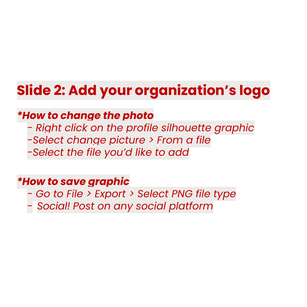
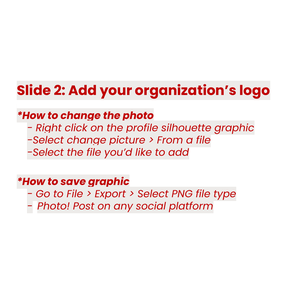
Social at (54, 206): Social -> Photo
